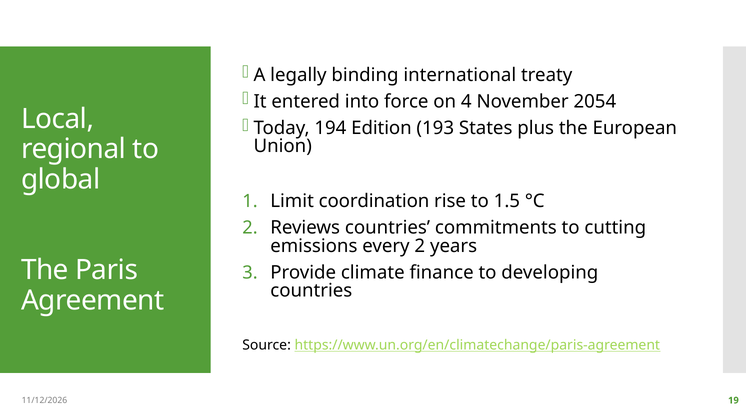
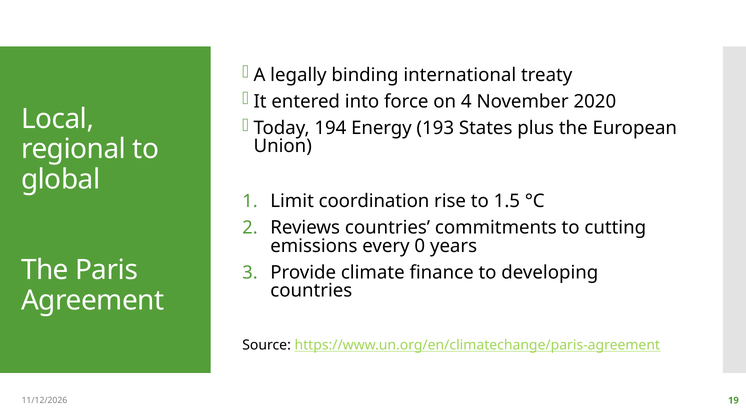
2054: 2054 -> 2020
Edition: Edition -> Energy
every 2: 2 -> 0
